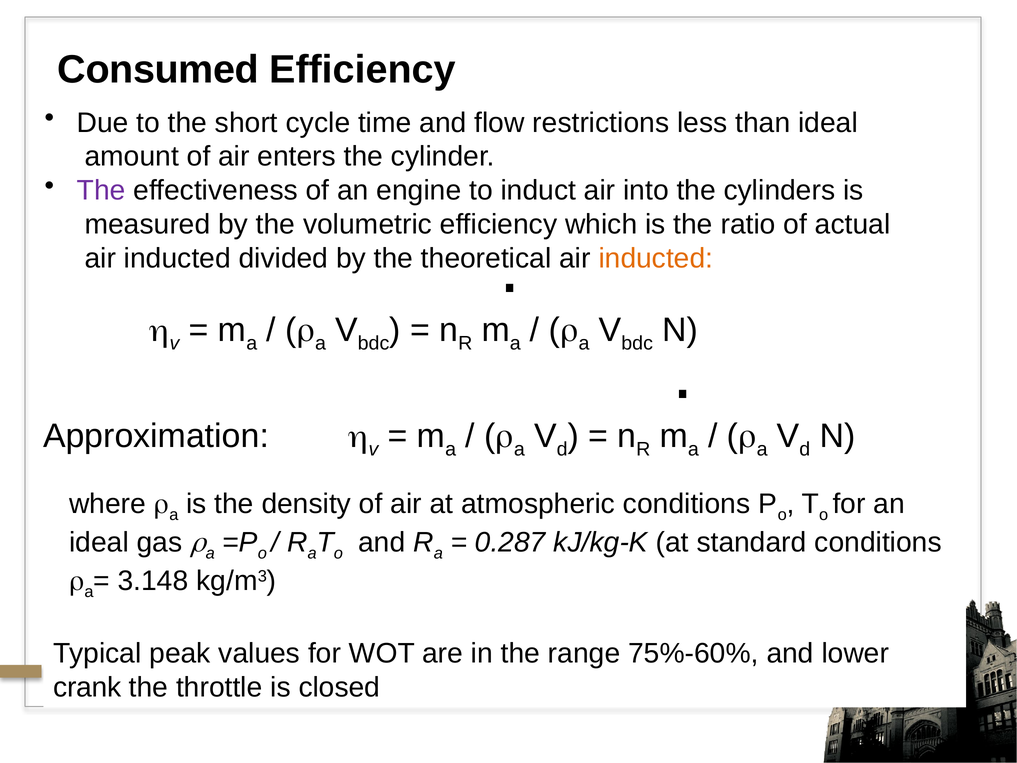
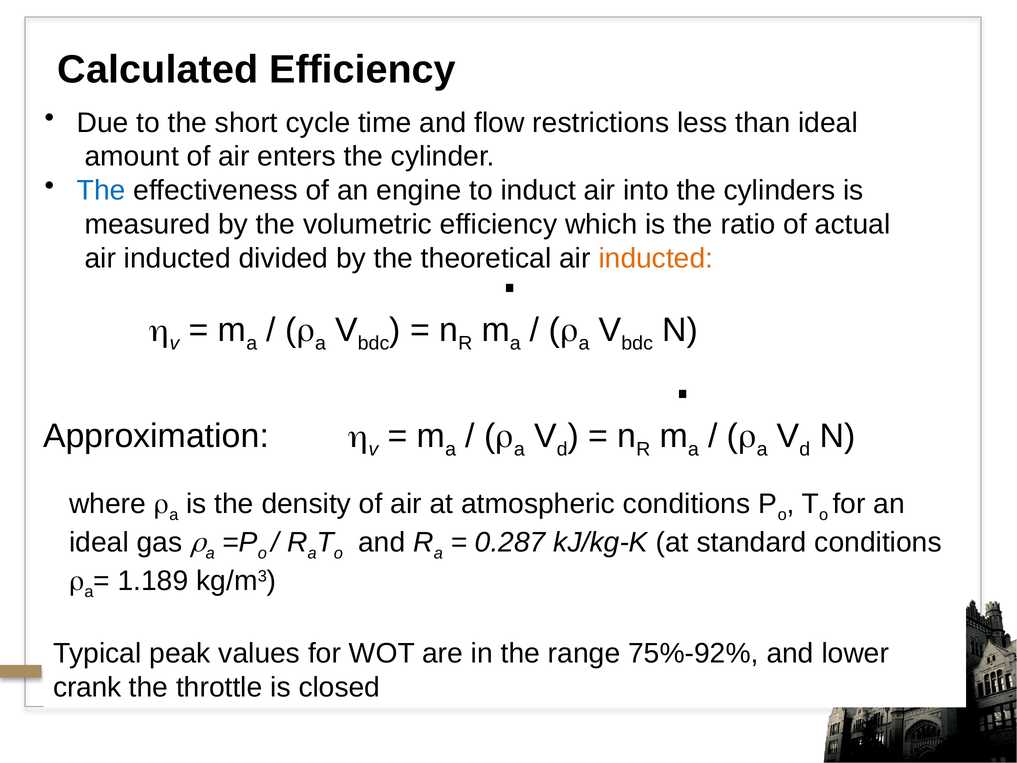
Consumed: Consumed -> Calculated
The at (101, 190) colour: purple -> blue
3.148: 3.148 -> 1.189
75%-60%: 75%-60% -> 75%-92%
